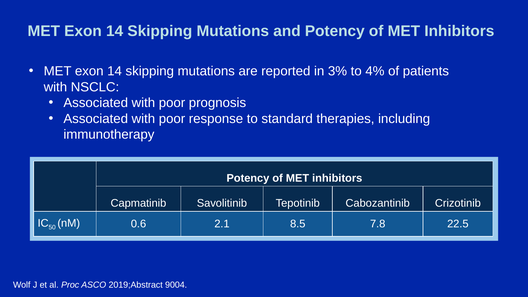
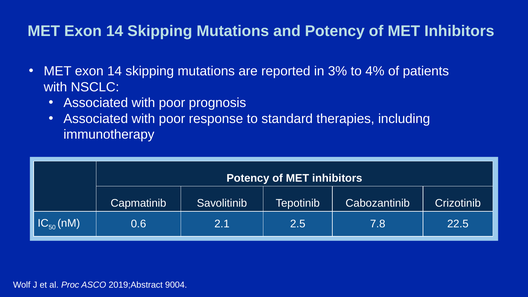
8.5: 8.5 -> 2.5
